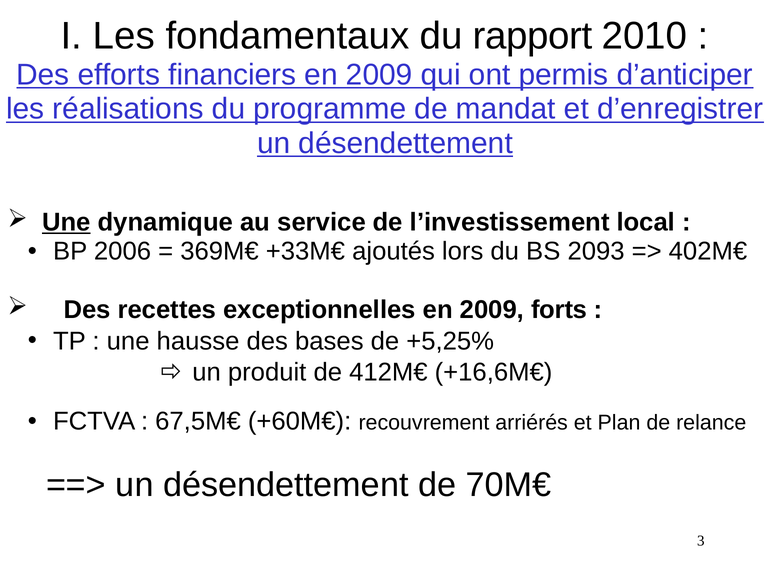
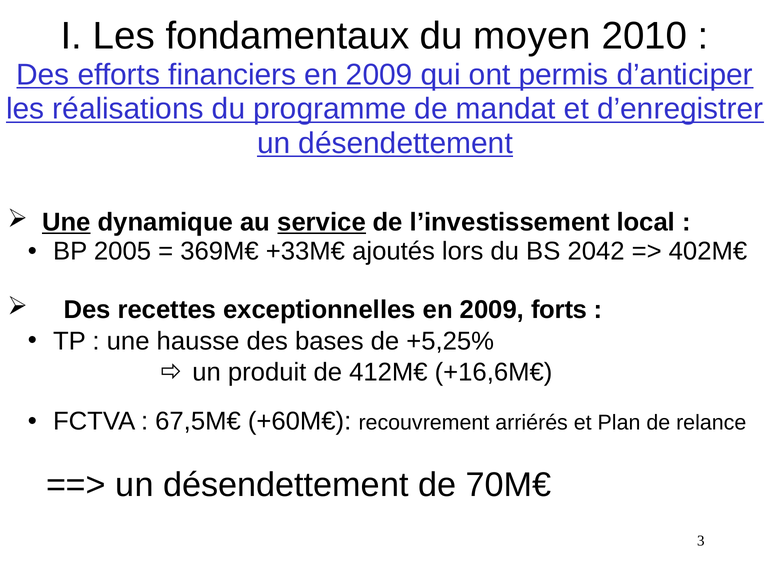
rapport: rapport -> moyen
service underline: none -> present
2006: 2006 -> 2005
2093: 2093 -> 2042
